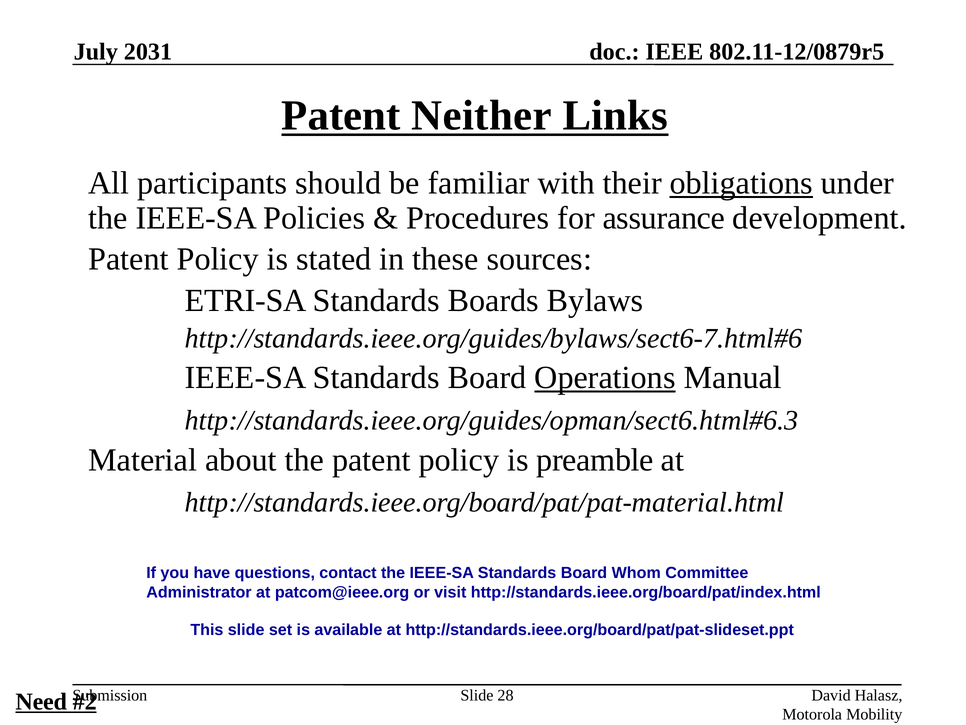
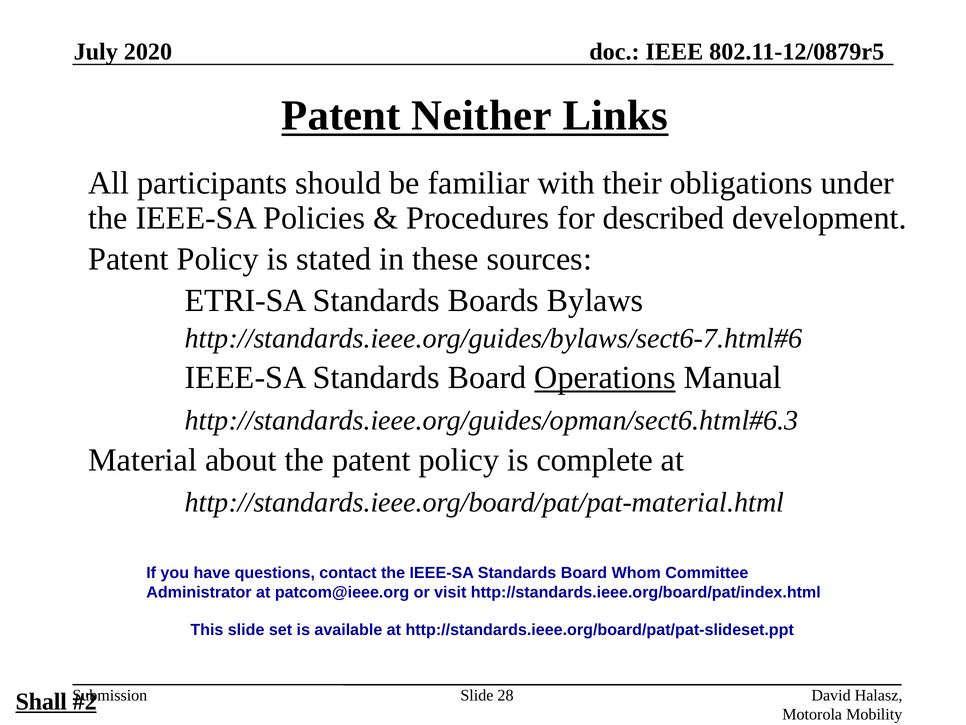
2031: 2031 -> 2020
obligations underline: present -> none
assurance: assurance -> described
preamble: preamble -> complete
Need: Need -> Shall
